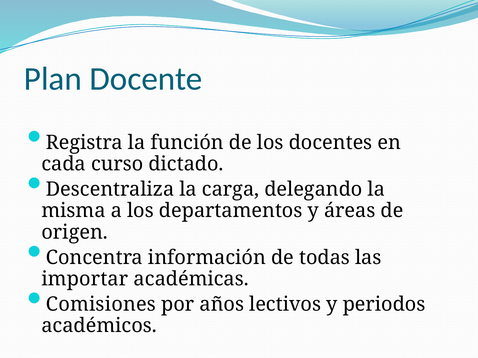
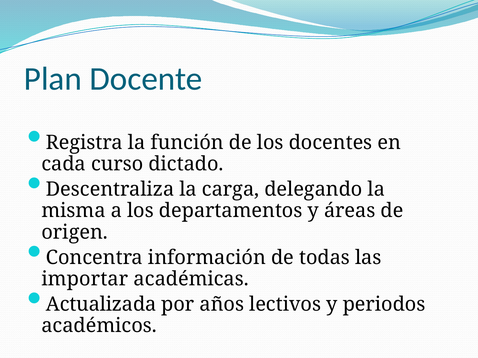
Comisiones: Comisiones -> Actualizada
